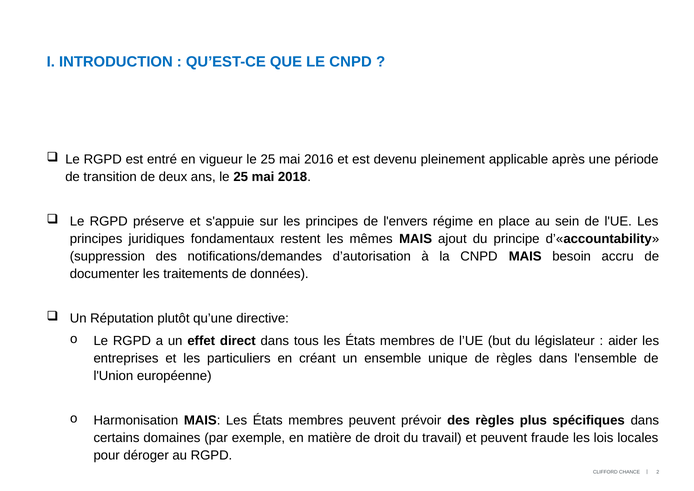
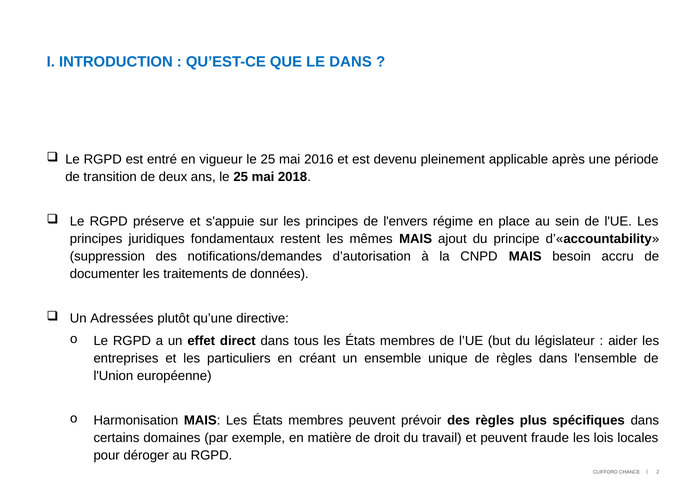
LE CNPD: CNPD -> DANS
Réputation: Réputation -> Adressées
